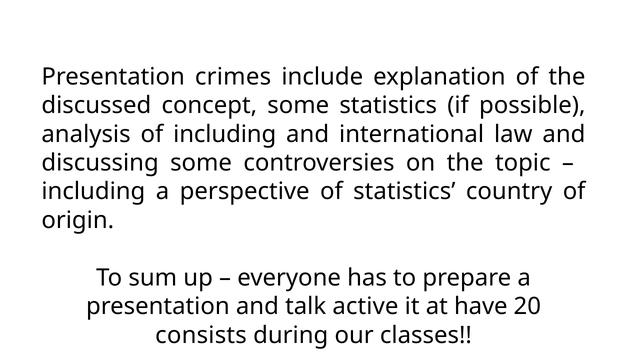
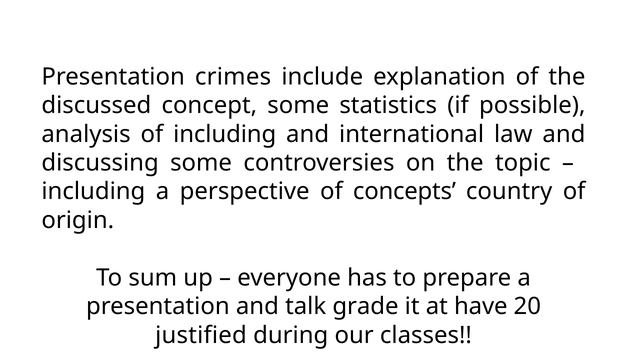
of statistics: statistics -> concepts
active: active -> grade
consists: consists -> justified
